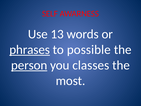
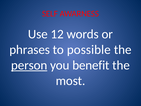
13: 13 -> 12
phrases underline: present -> none
classes: classes -> benefit
